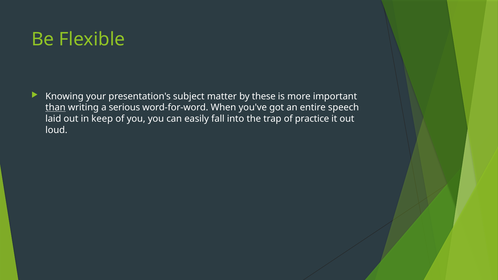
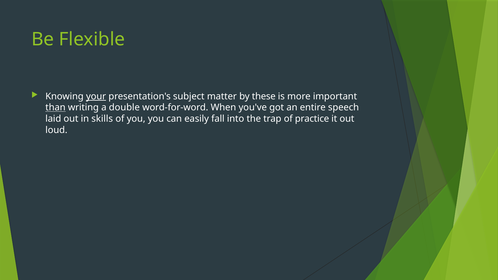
your underline: none -> present
serious: serious -> double
keep: keep -> skills
